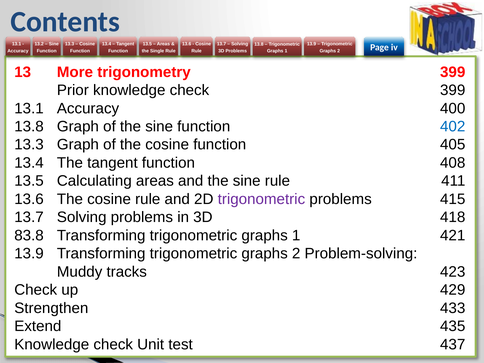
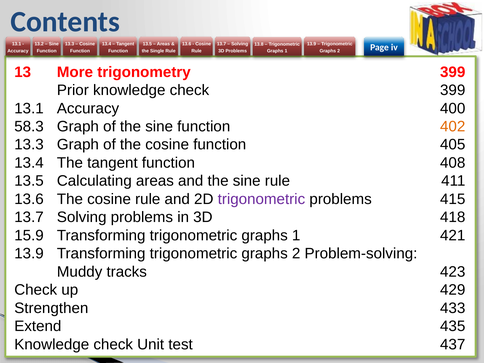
13.8 at (29, 127): 13.8 -> 58.3
402 colour: blue -> orange
83.8: 83.8 -> 15.9
